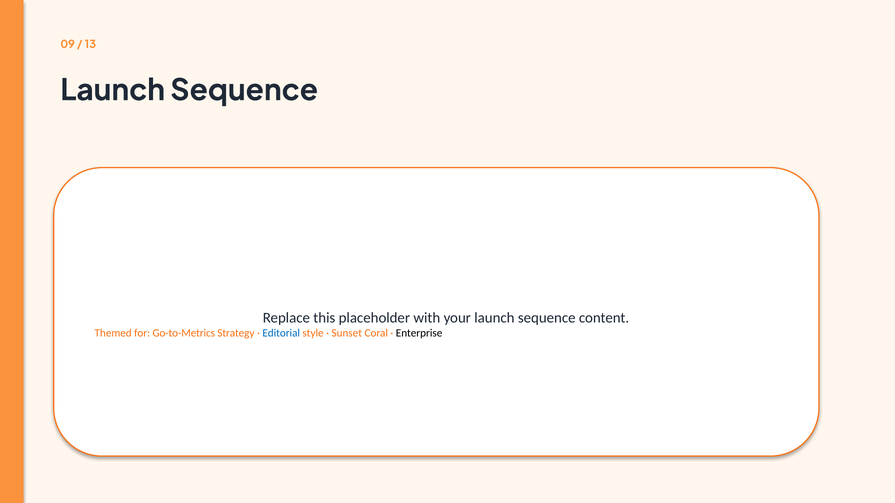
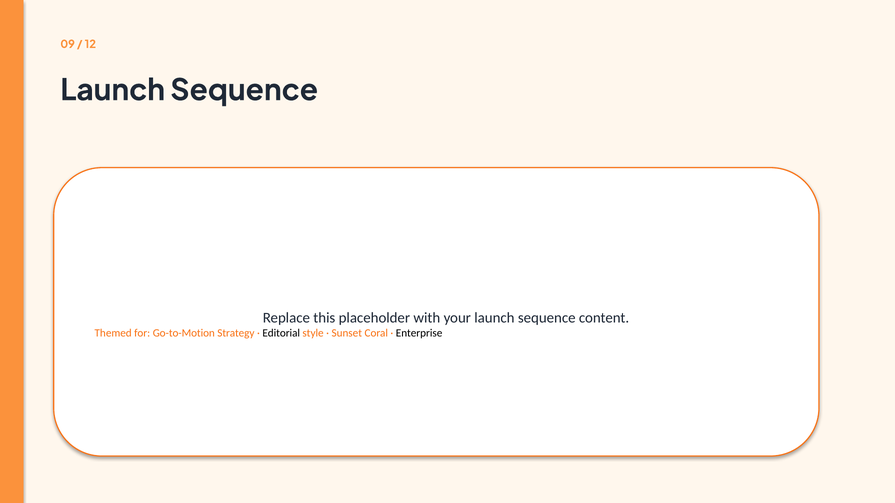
13: 13 -> 12
Go-to-Metrics: Go-to-Metrics -> Go-to-Motion
Editorial colour: blue -> black
